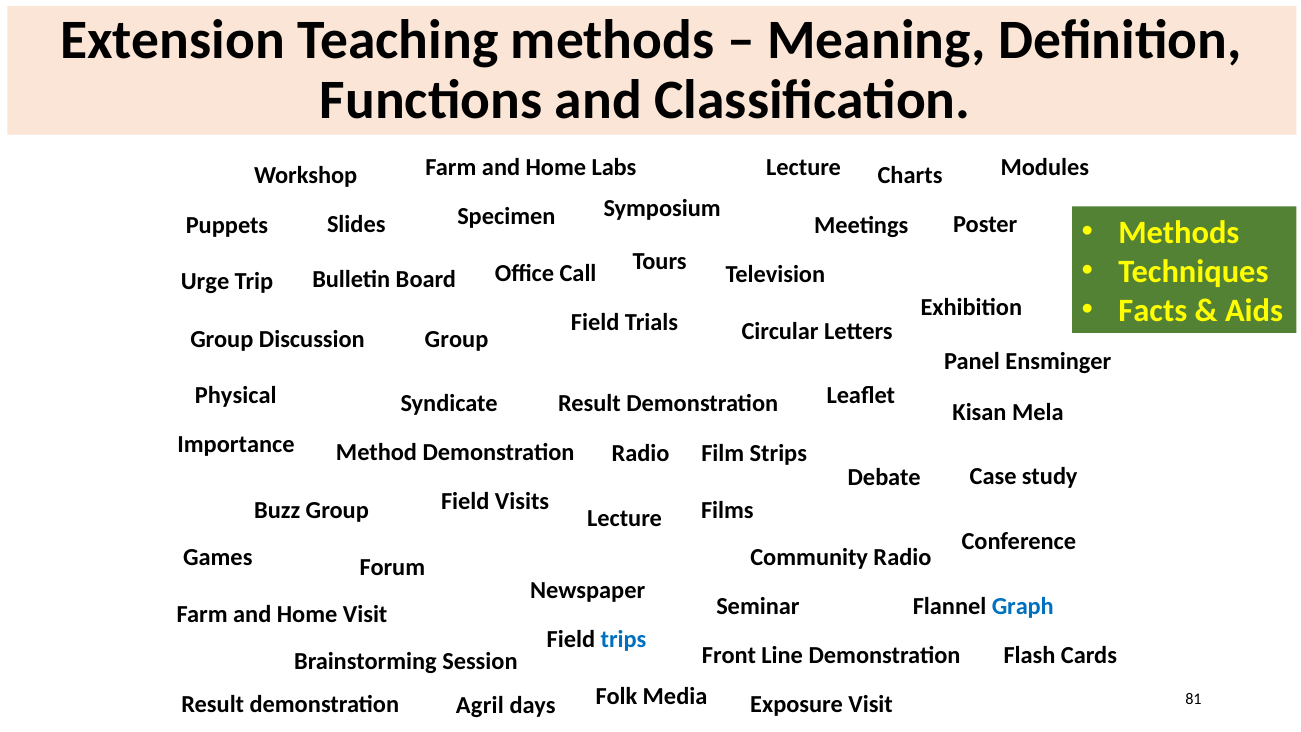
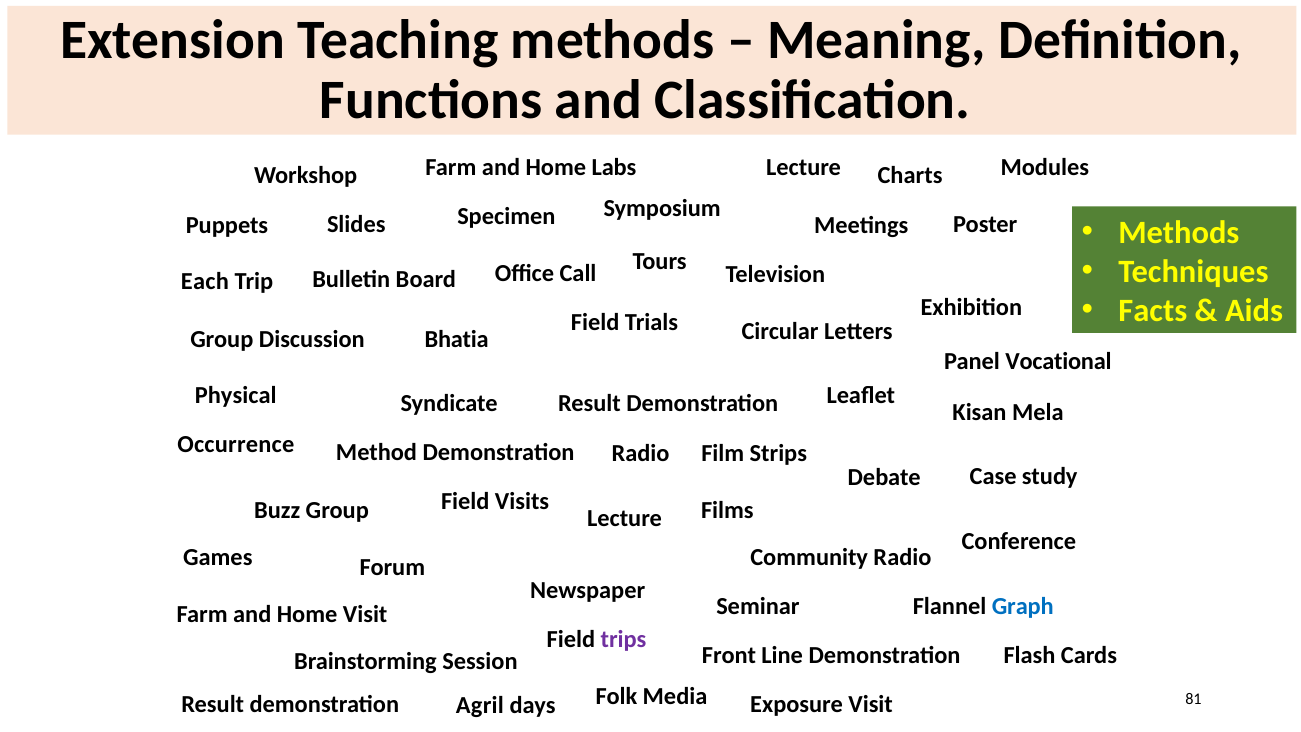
Urge: Urge -> Each
Group at (457, 339): Group -> Bhatia
Ensminger: Ensminger -> Vocational
Importance: Importance -> Occurrence
trips colour: blue -> purple
